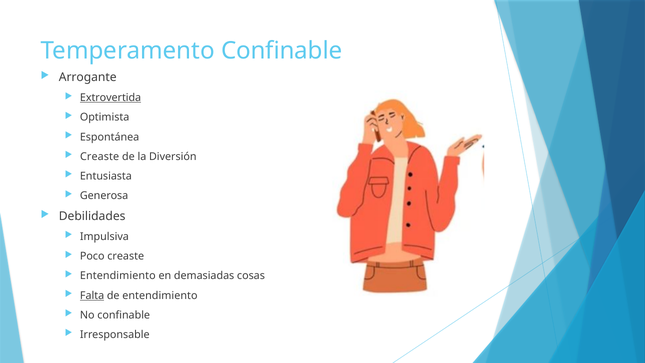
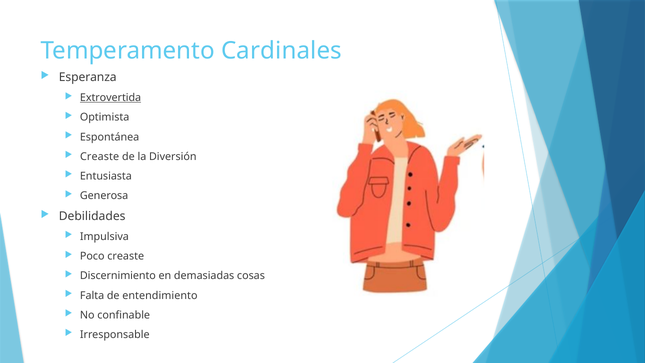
Temperamento Confinable: Confinable -> Cardinales
Arrogante: Arrogante -> Esperanza
Entendimiento at (118, 276): Entendimiento -> Discernimiento
Falta underline: present -> none
